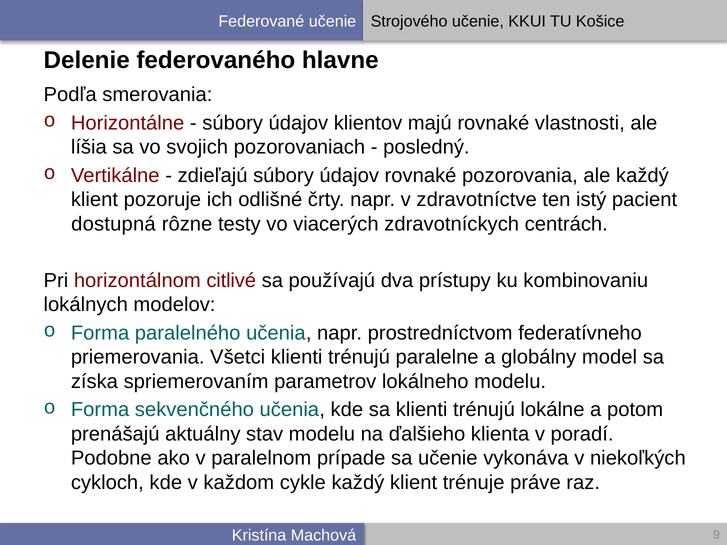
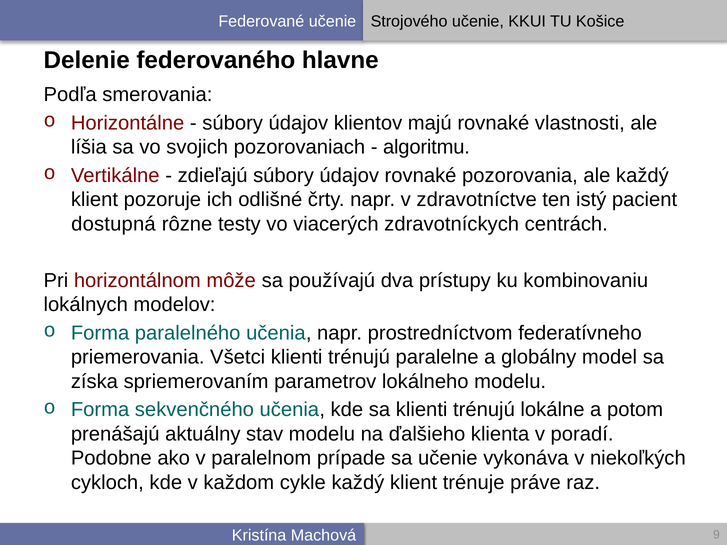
posledný: posledný -> algoritmu
citlivé: citlivé -> môže
